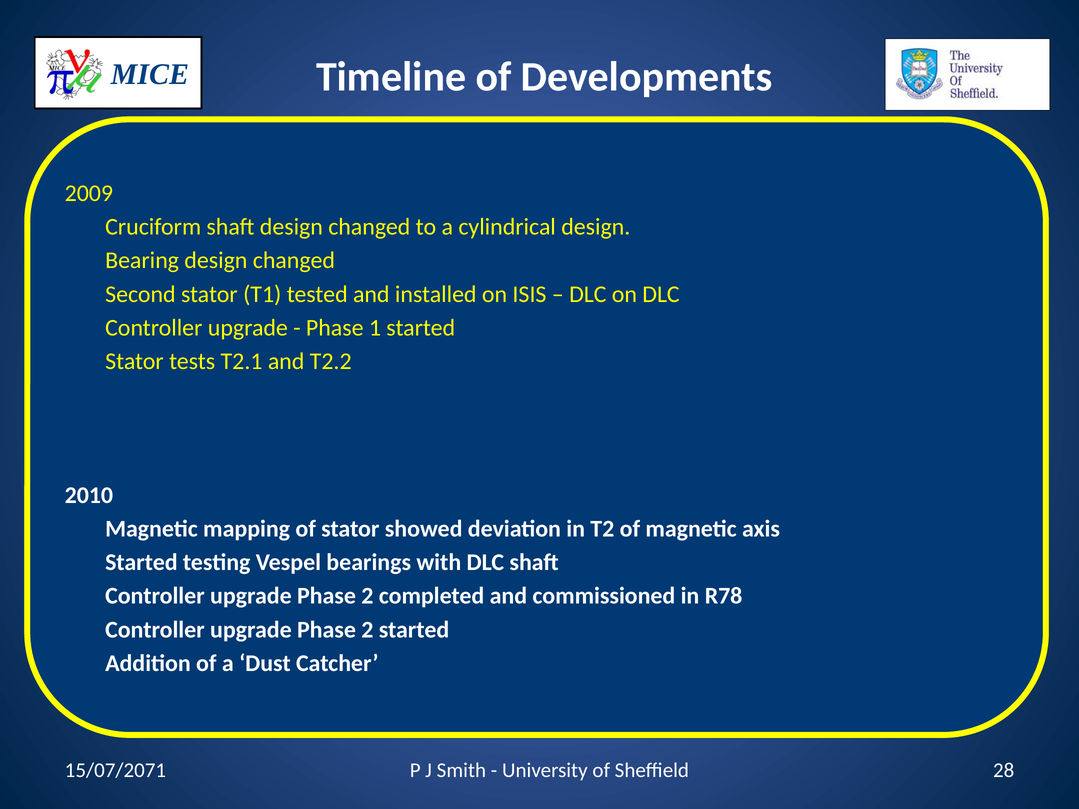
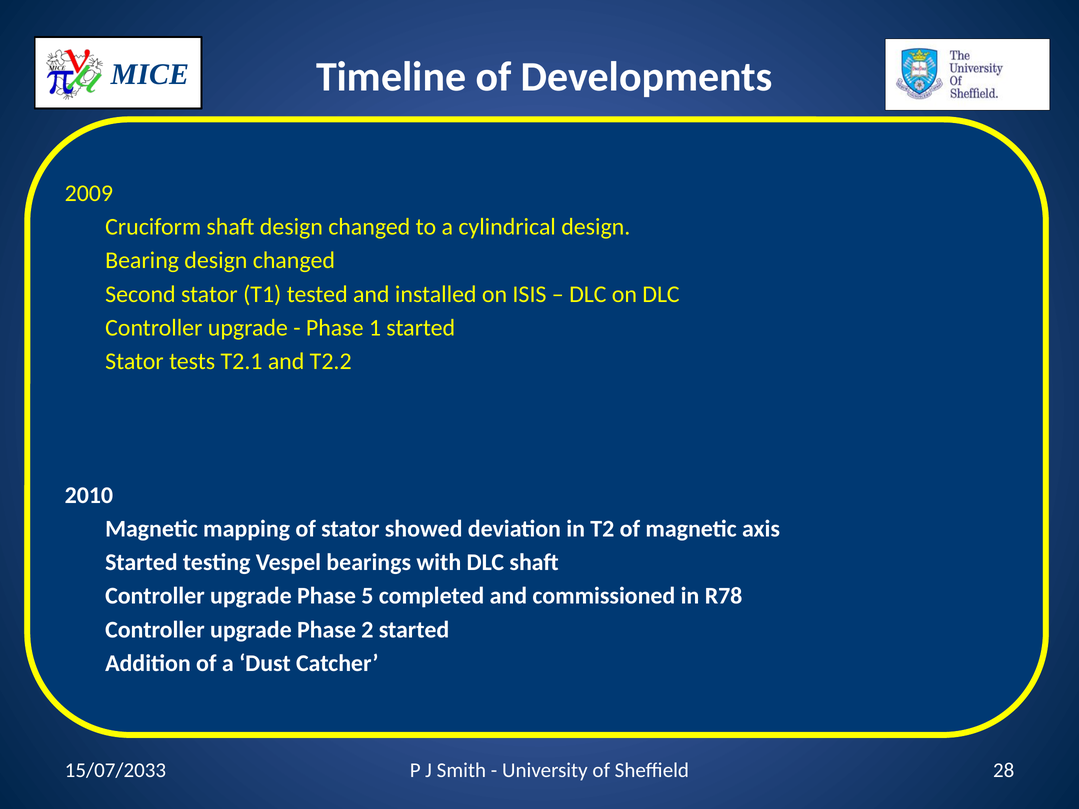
2 at (367, 596): 2 -> 5
15/07/2071: 15/07/2071 -> 15/07/2033
